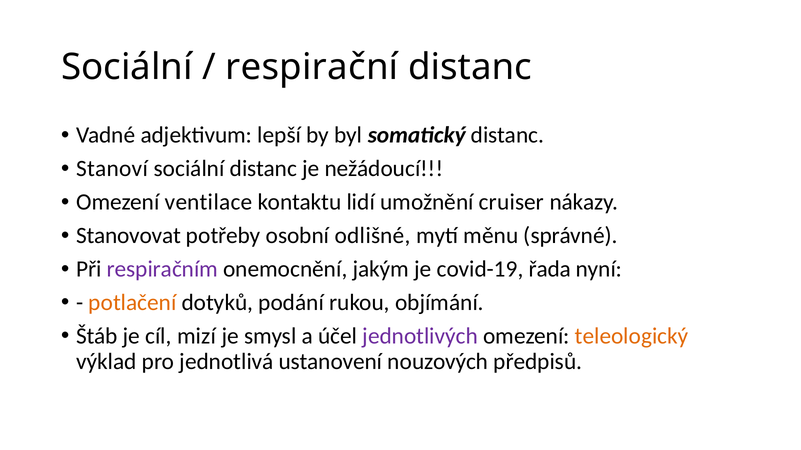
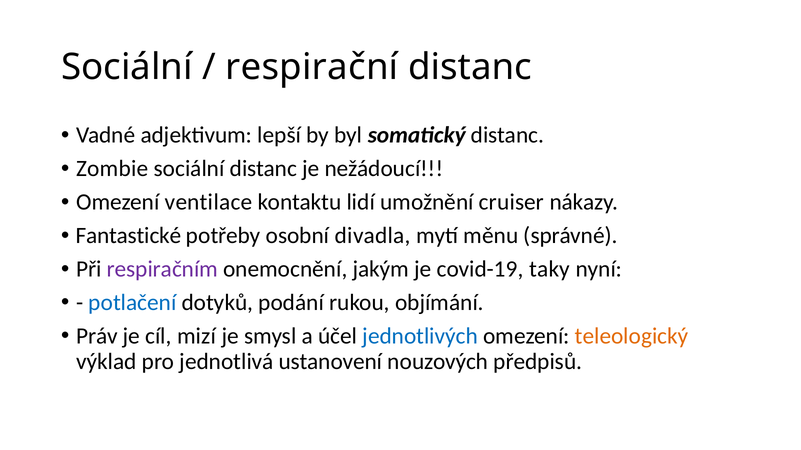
Stanoví: Stanoví -> Zombie
Stanovovat: Stanovovat -> Fantastické
odlišné: odlišné -> divadla
řada: řada -> taky
potlačení colour: orange -> blue
Štáb: Štáb -> Práv
jednotlivých colour: purple -> blue
